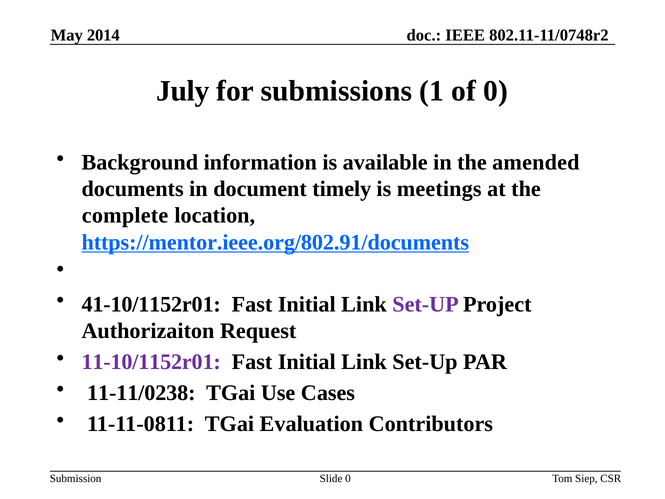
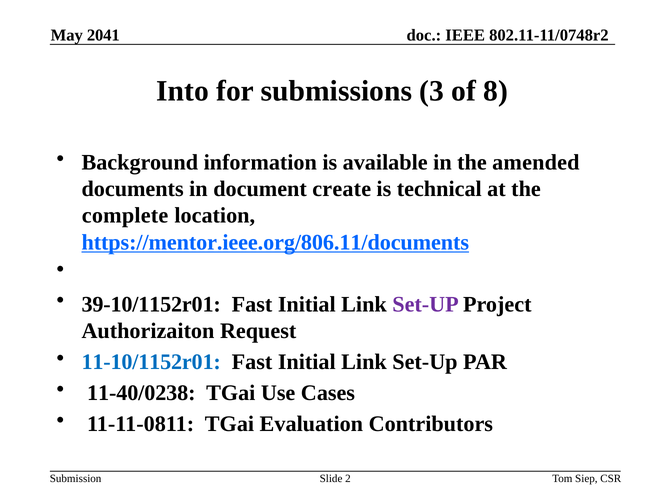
2014: 2014 -> 2041
July: July -> Into
1: 1 -> 3
of 0: 0 -> 8
timely: timely -> create
meetings: meetings -> technical
https://mentor.ieee.org/802.91/documents: https://mentor.ieee.org/802.91/documents -> https://mentor.ieee.org/806.11/documents
41-10/1152r01: 41-10/1152r01 -> 39-10/1152r01
11-10/1152r01 colour: purple -> blue
11-11/0238: 11-11/0238 -> 11-40/0238
Slide 0: 0 -> 2
